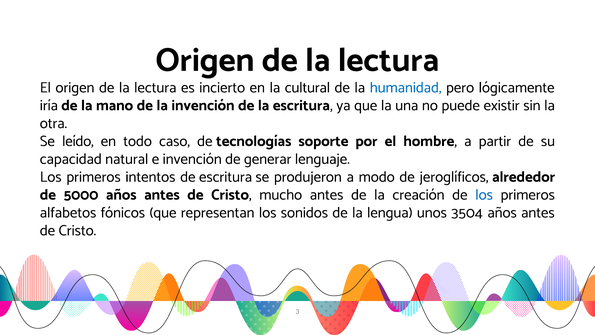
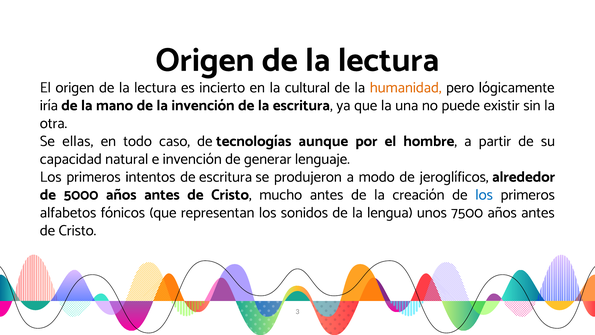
humanidad colour: blue -> orange
leído: leído -> ellas
soporte: soporte -> aunque
3504: 3504 -> 7500
